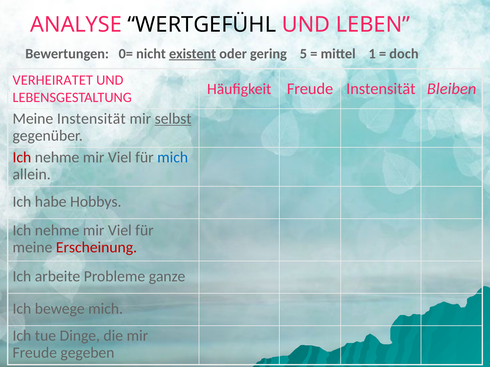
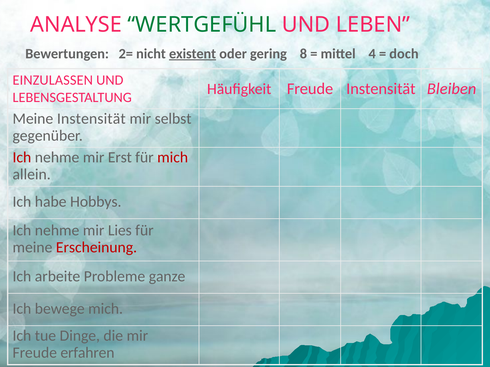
WERTGEFÜHL colour: black -> green
0=: 0= -> 2=
5: 5 -> 8
1: 1 -> 4
VERHEIRATET: VERHEIRATET -> EINZULASSEN
selbst underline: present -> none
Viel at (120, 158): Viel -> Erst
mich at (173, 158) colour: blue -> red
Viel at (120, 231): Viel -> Lies
gegeben: gegeben -> erfahren
